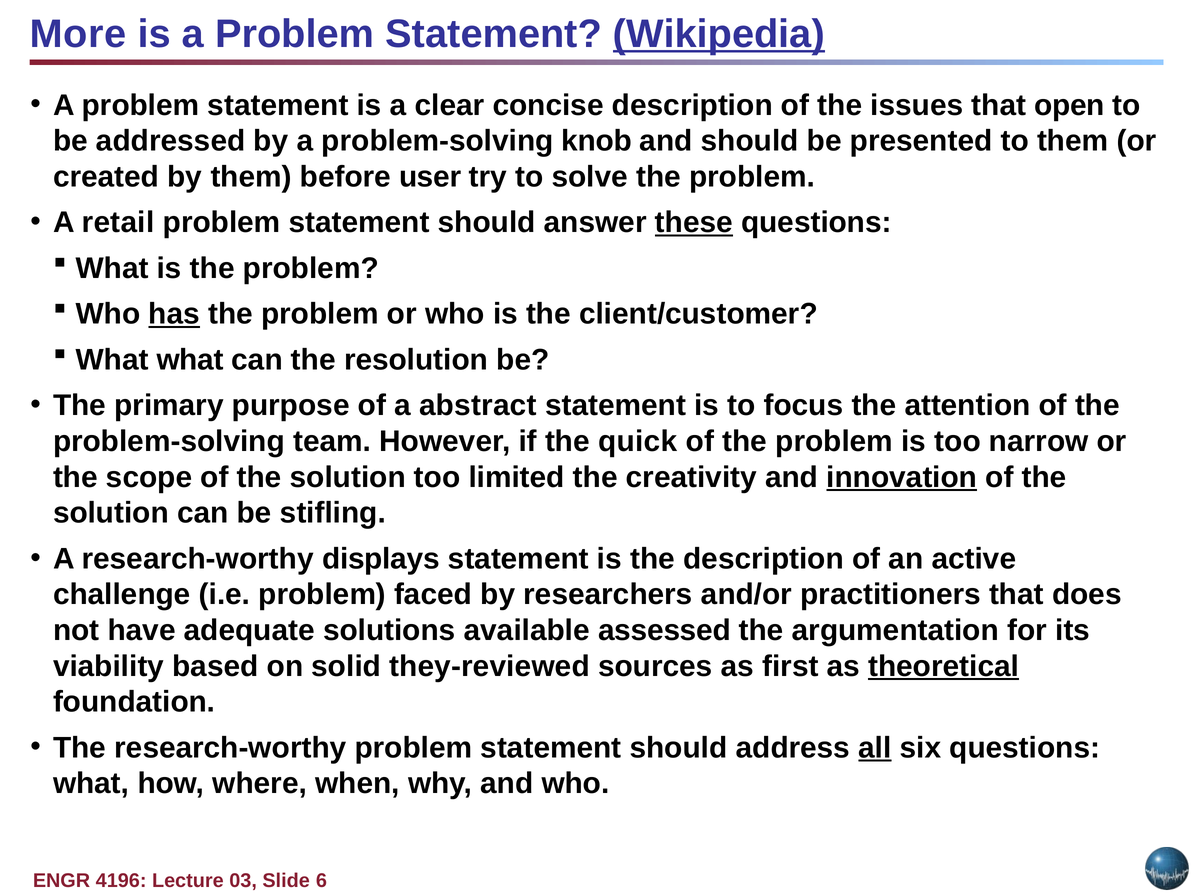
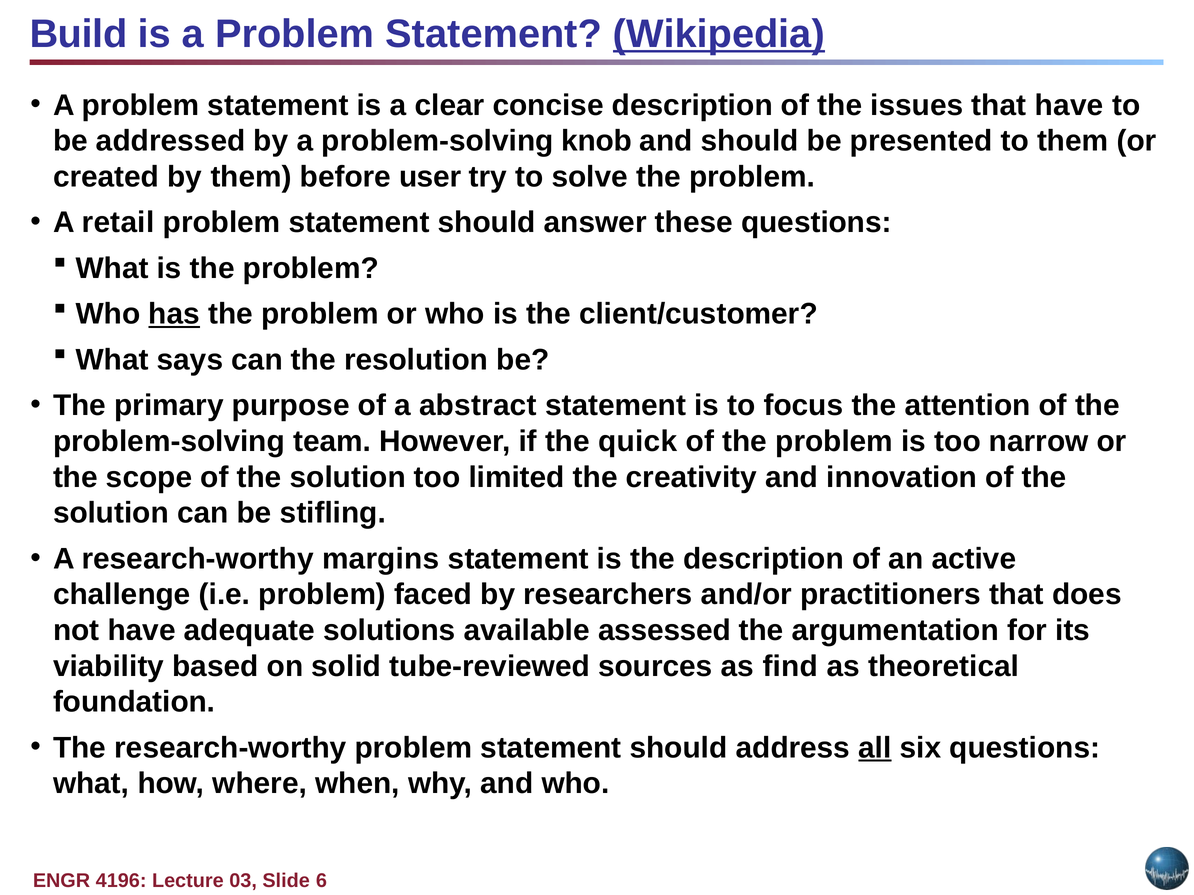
More: More -> Build
that open: open -> have
these underline: present -> none
What what: what -> says
innovation underline: present -> none
displays: displays -> margins
they-reviewed: they-reviewed -> tube-reviewed
first: first -> find
theoretical underline: present -> none
